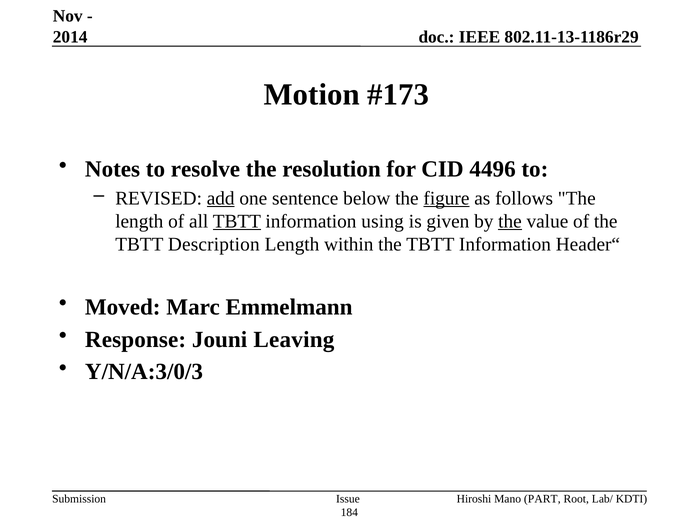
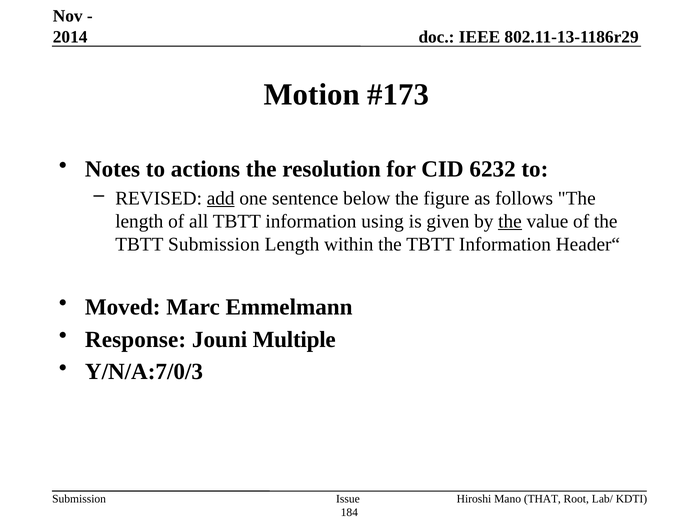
resolve: resolve -> actions
4496: 4496 -> 6232
figure underline: present -> none
TBTT at (237, 221) underline: present -> none
TBTT Description: Description -> Submission
Leaving: Leaving -> Multiple
Y/N/A:3/0/3: Y/N/A:3/0/3 -> Y/N/A:7/0/3
PART: PART -> THAT
